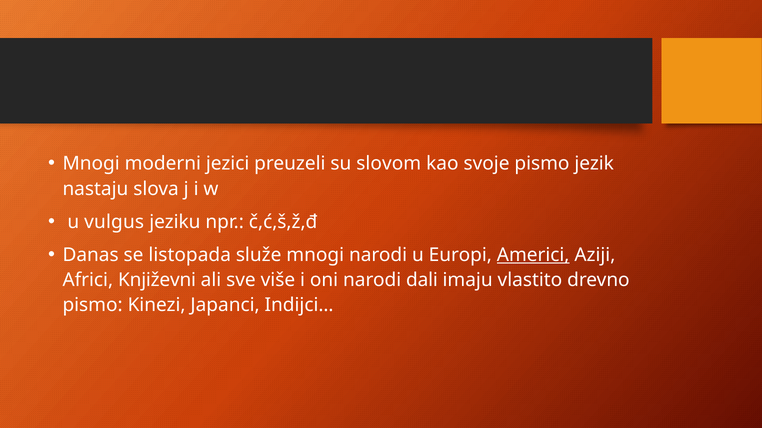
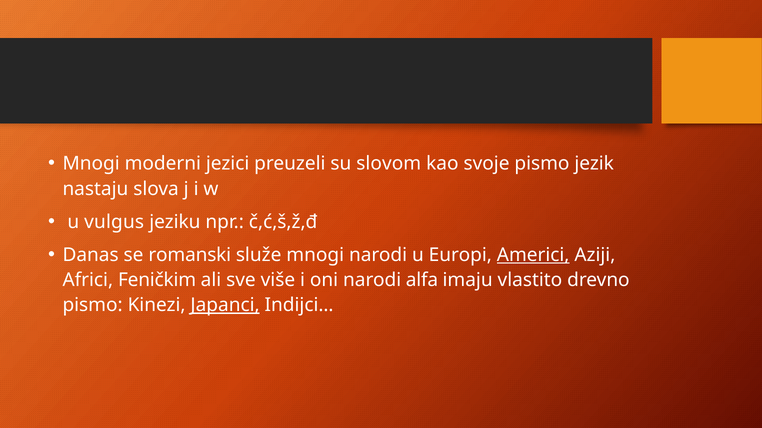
listopada: listopada -> romanski
Književni: Književni -> Feničkim
dali: dali -> alfa
Japanci underline: none -> present
